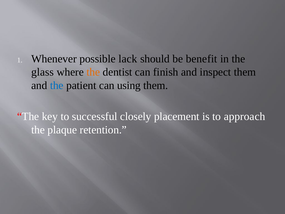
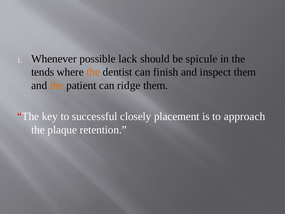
benefit: benefit -> spicule
glass: glass -> tends
the at (57, 85) colour: blue -> orange
using: using -> ridge
